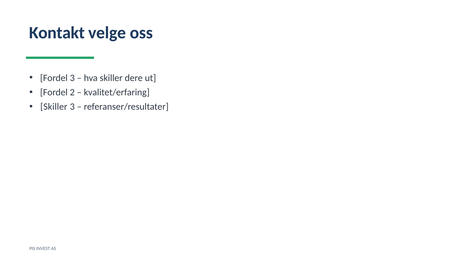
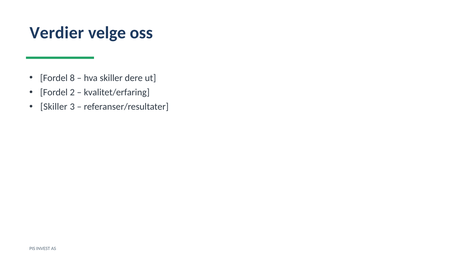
Kontakt: Kontakt -> Verdier
Fordel 3: 3 -> 8
